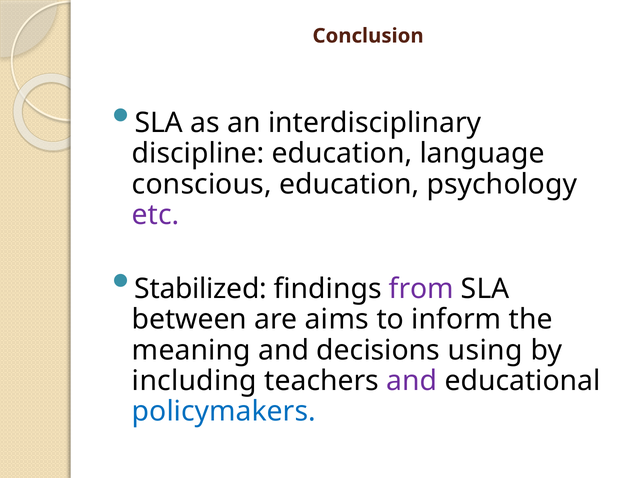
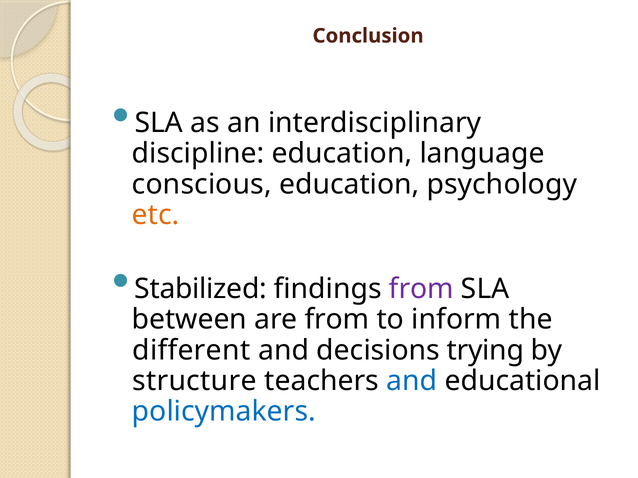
etc colour: purple -> orange
are aims: aims -> from
meaning: meaning -> different
using: using -> trying
including: including -> structure
and at (412, 381) colour: purple -> blue
